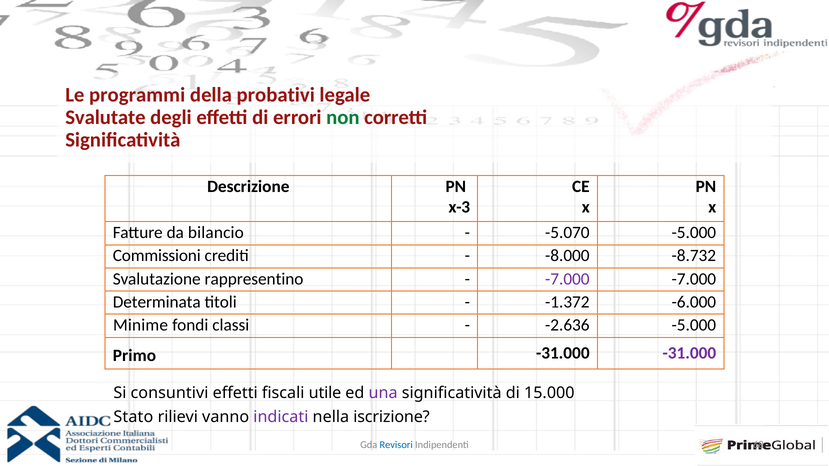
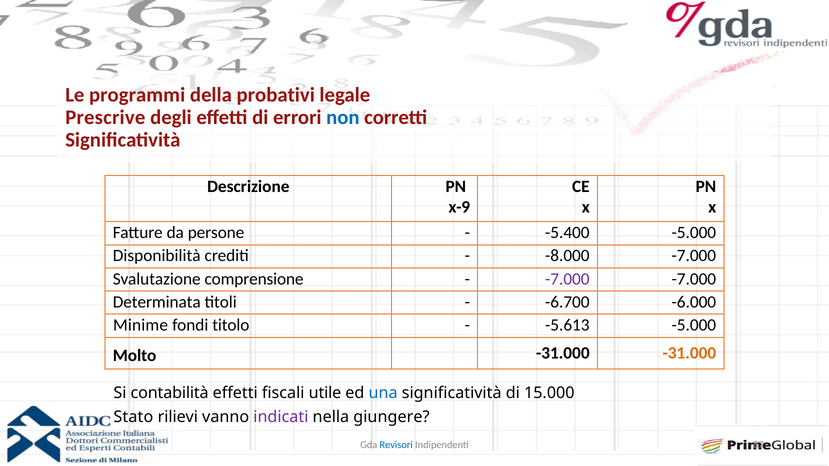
Svalutate: Svalutate -> Prescrive
non colour: green -> blue
x-3: x-3 -> x-9
bilancio: bilancio -> persone
-5.070: -5.070 -> -5.400
Commissioni: Commissioni -> Disponibilità
-8.000 -8.732: -8.732 -> -7.000
rappresentino: rappresentino -> comprensione
-1.372: -1.372 -> -6.700
classi: classi -> titolo
-2.636: -2.636 -> -5.613
Primo: Primo -> Molto
-31.000 at (689, 354) colour: purple -> orange
consuntivi: consuntivi -> contabilità
una colour: purple -> blue
iscrizione: iscrizione -> giungere
68: 68 -> 87
